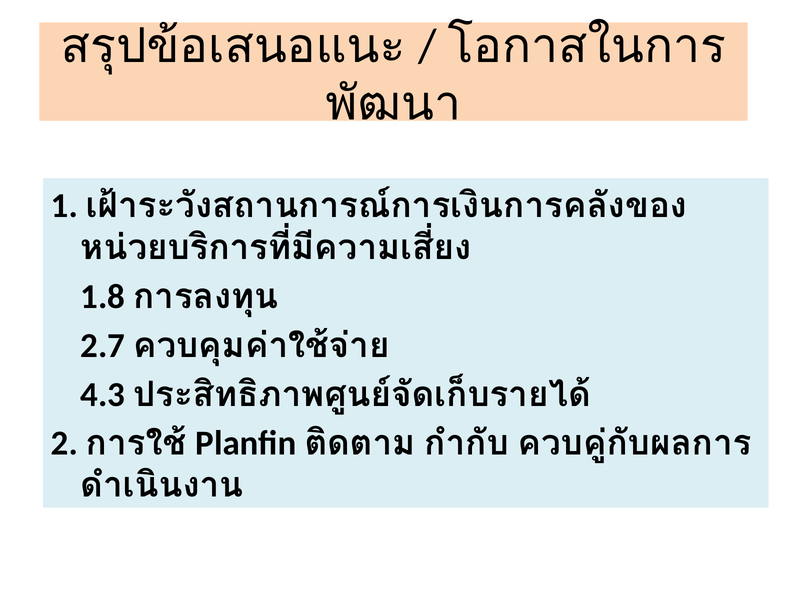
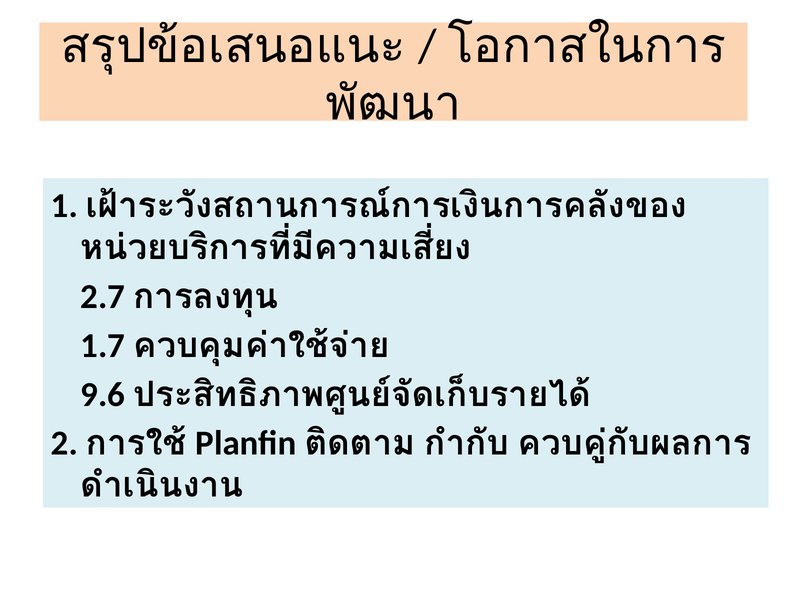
1.8: 1.8 -> 2.7
2.7: 2.7 -> 1.7
4.3: 4.3 -> 9.6
